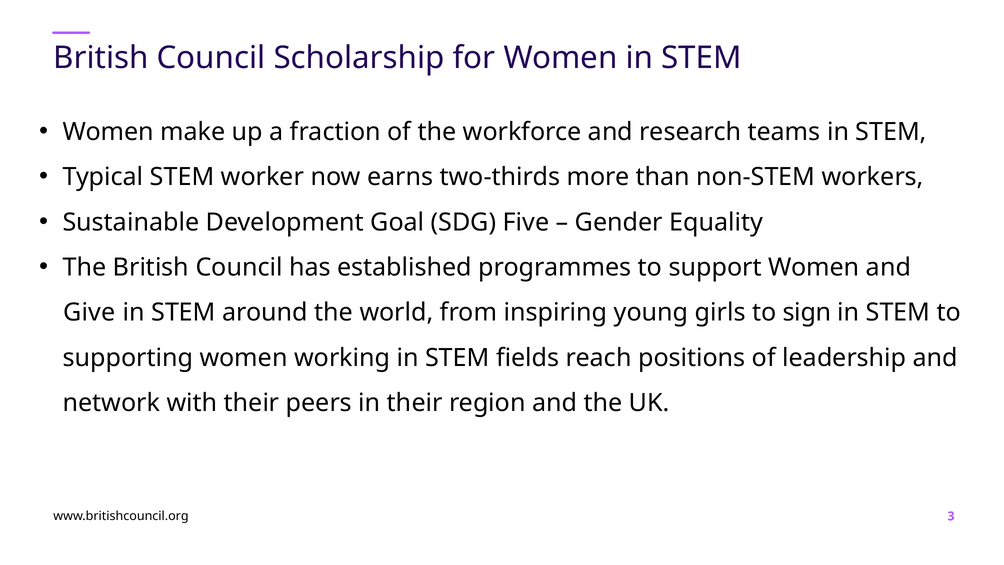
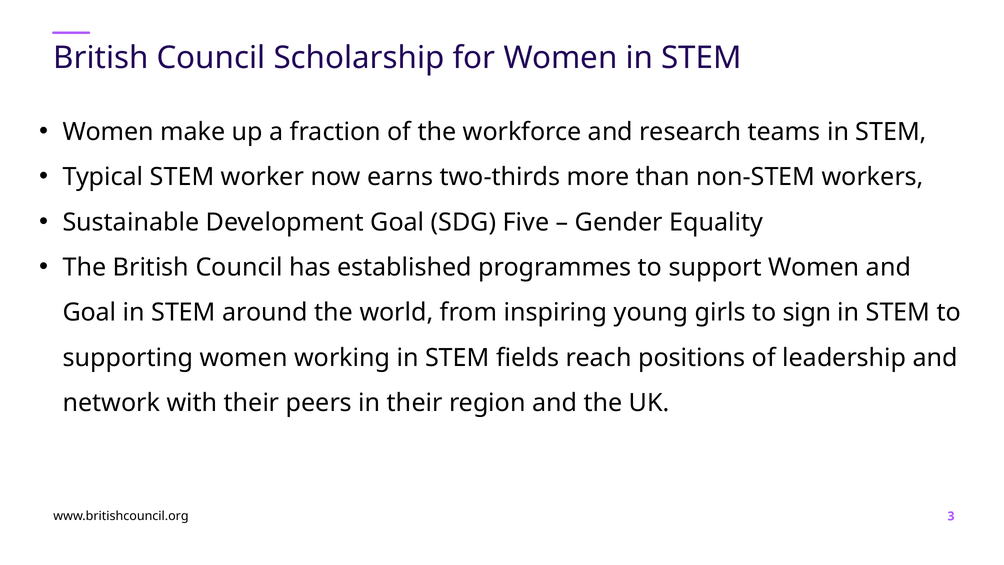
Give at (89, 312): Give -> Goal
